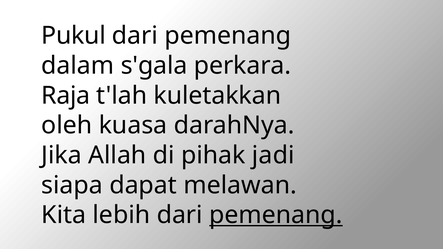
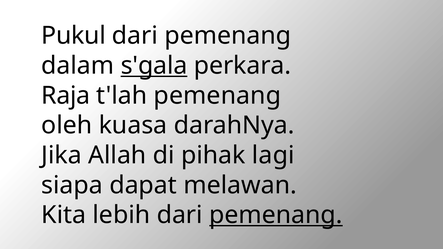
s'gala underline: none -> present
t'lah kuletakkan: kuletakkan -> pemenang
jadi: jadi -> lagi
